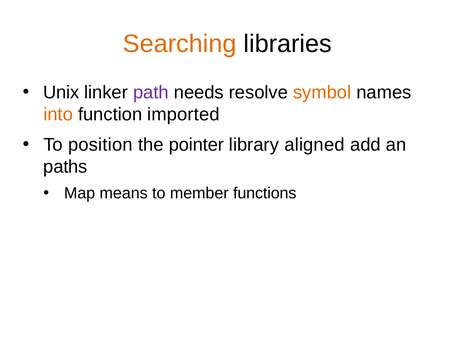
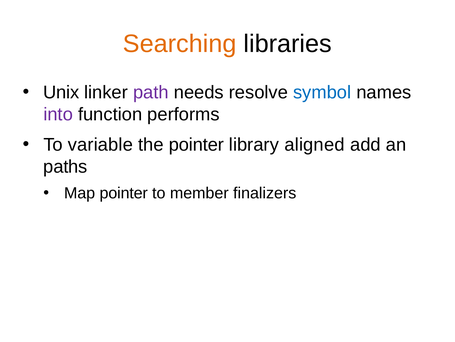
symbol colour: orange -> blue
into colour: orange -> purple
imported: imported -> performs
position: position -> variable
Map means: means -> pointer
functions: functions -> finalizers
